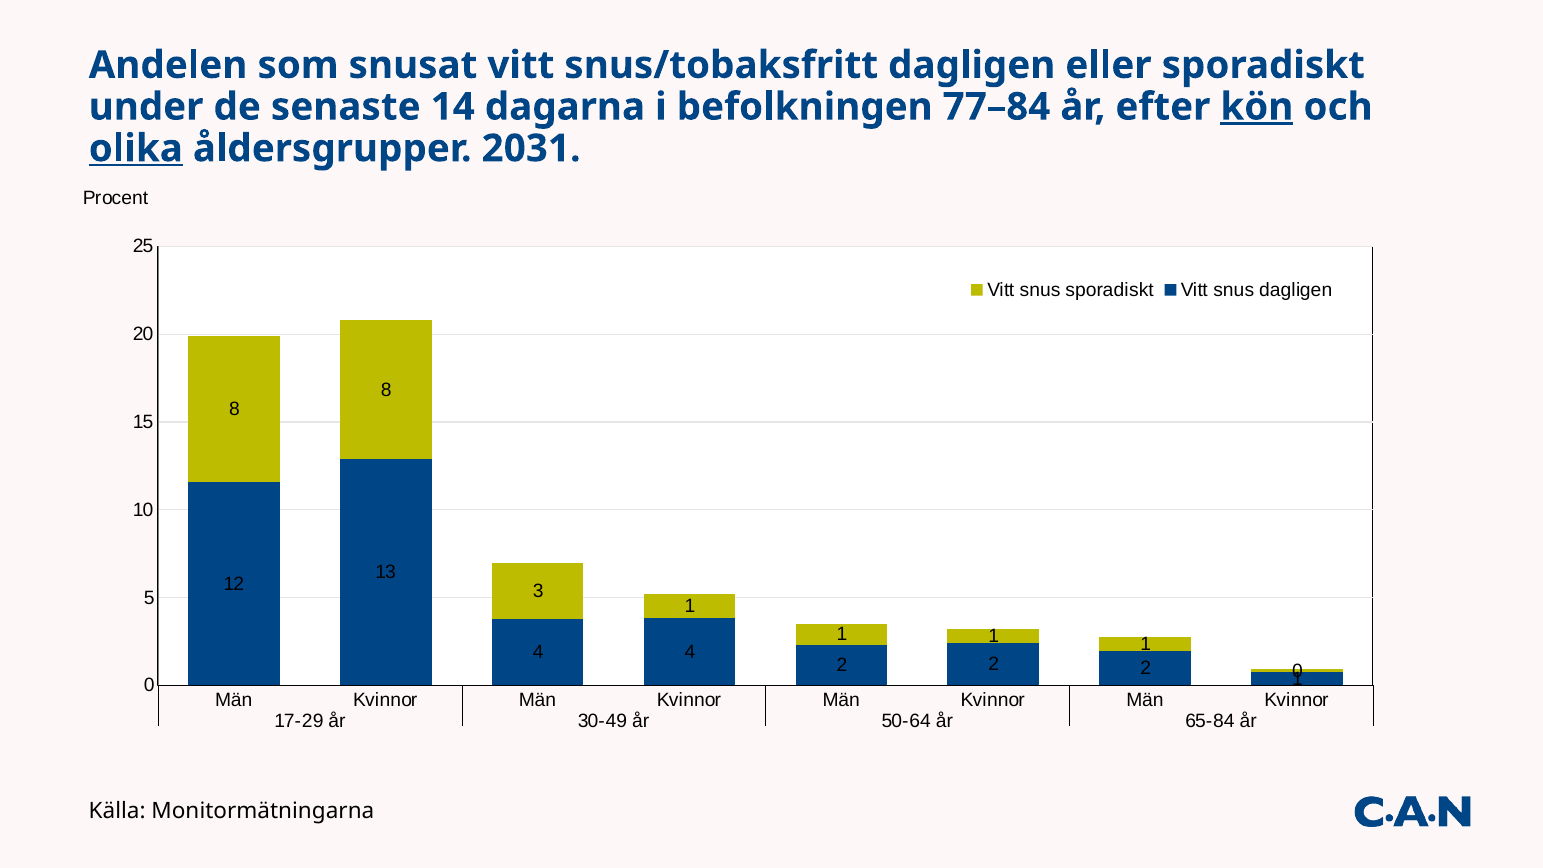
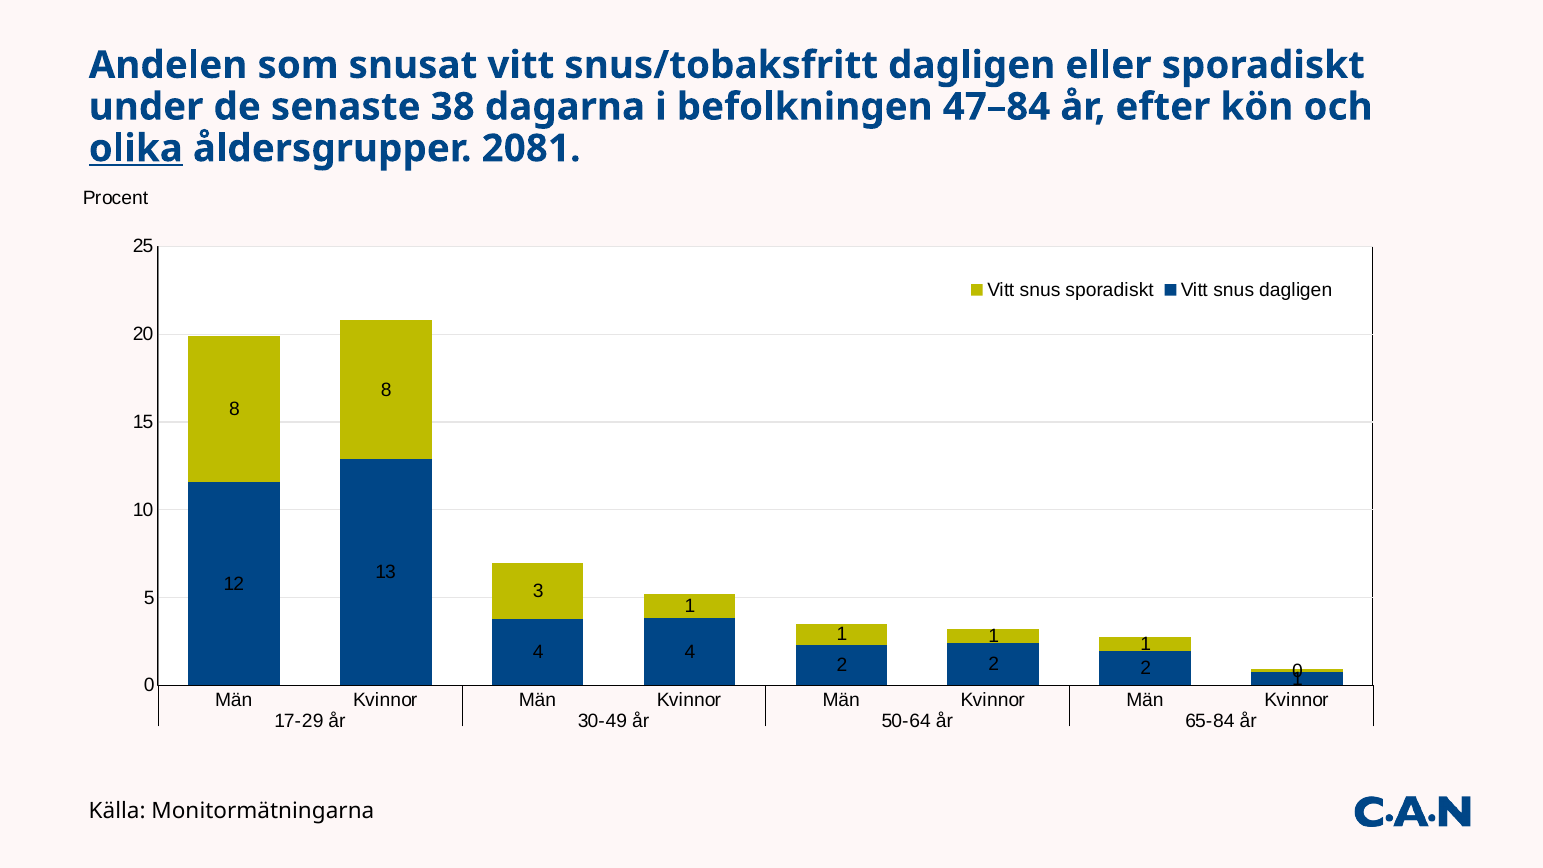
14: 14 -> 38
77–84: 77–84 -> 47–84
kön underline: present -> none
2031: 2031 -> 2081
